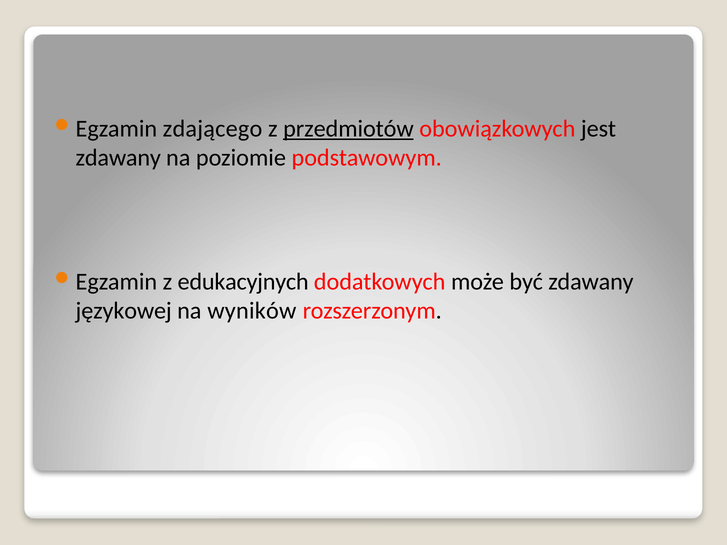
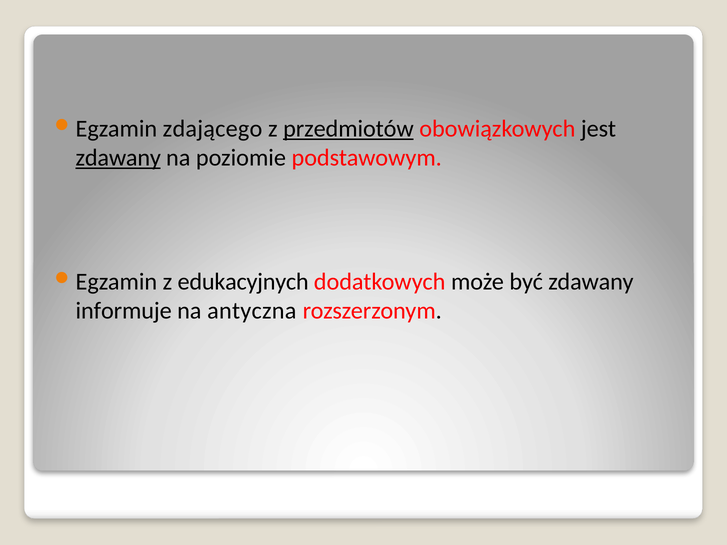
zdawany at (118, 158) underline: none -> present
językowej: językowej -> informuje
wyników: wyników -> antyczna
